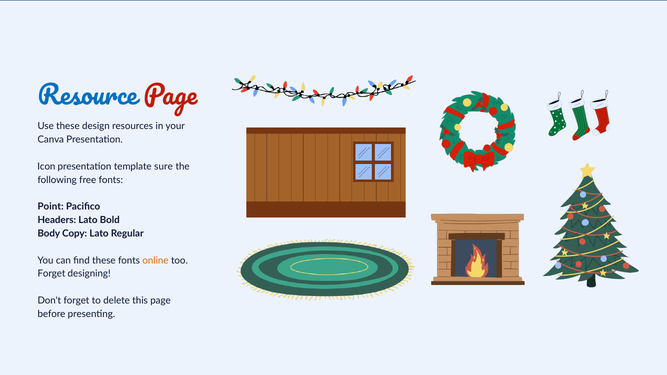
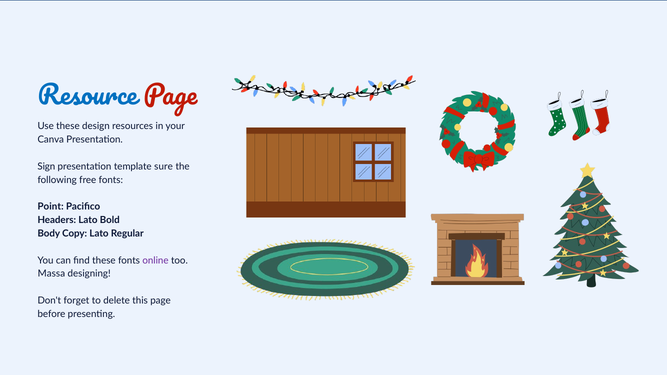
Icon: Icon -> Sign
online colour: orange -> purple
Forget at (51, 274): Forget -> Massa
